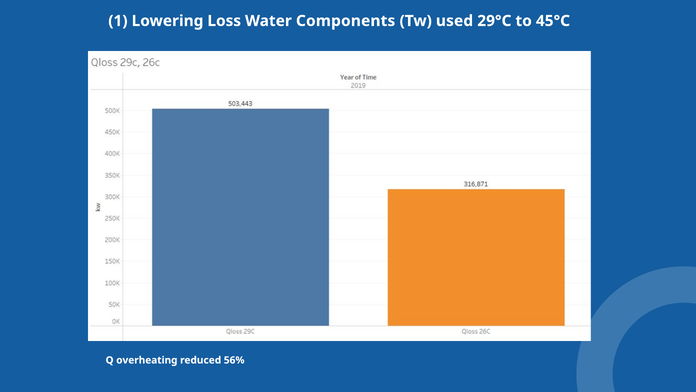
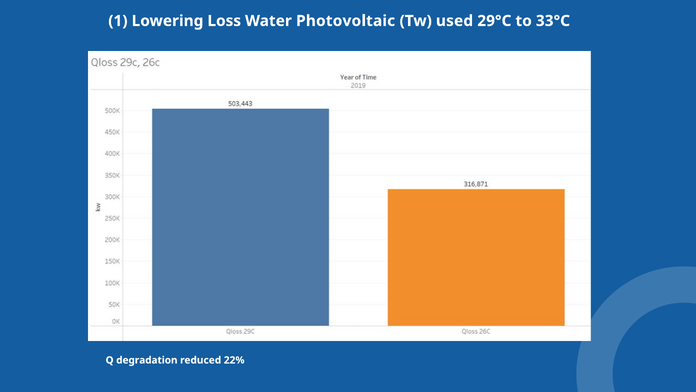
Components: Components -> Photovoltaic
45°C: 45°C -> 33°C
overheating: overheating -> degradation
56%: 56% -> 22%
